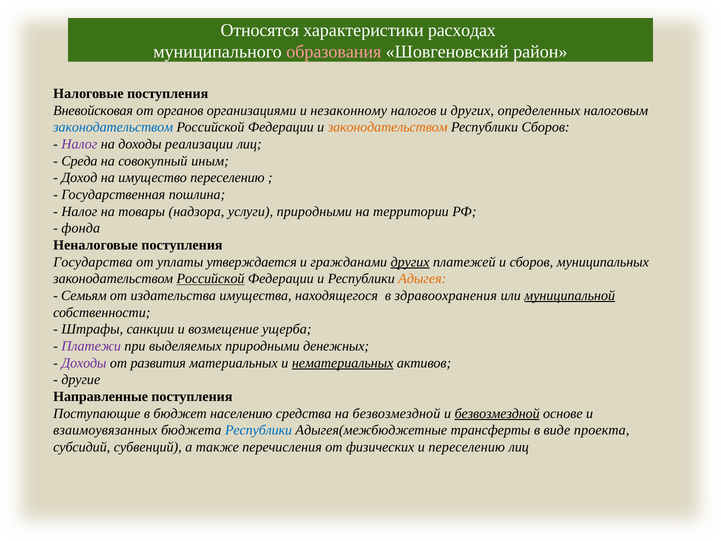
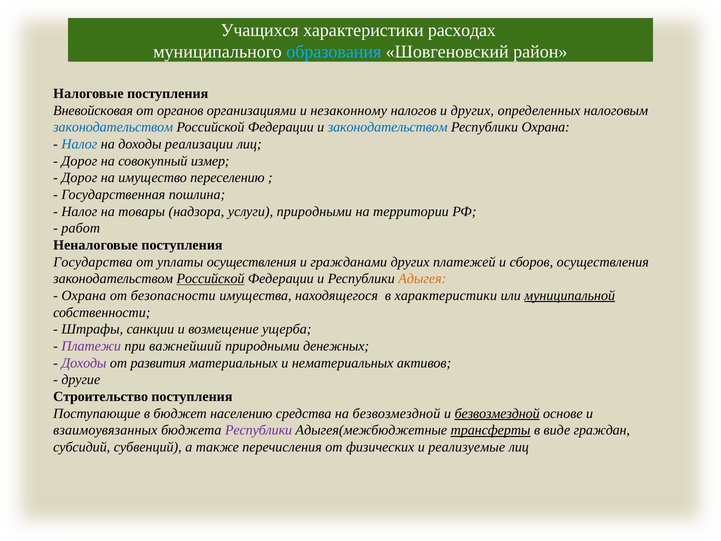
Относятся: Относятся -> Учащихся
образования colour: pink -> light blue
законодательством at (388, 127) colour: orange -> blue
Республики Сборов: Сборов -> Охрана
Налог at (79, 144) colour: purple -> blue
Среда at (79, 161): Среда -> Дорог
иным: иным -> измер
Доход at (79, 178): Доход -> Дорог
фонда: фонда -> работ
уплаты утверждается: утверждается -> осуществления
других at (410, 262) underline: present -> none
сборов муниципальных: муниципальных -> осуществления
Семьям at (84, 295): Семьям -> Охрана
издательства: издательства -> безопасности
в здравоохранения: здравоохранения -> характеристики
выделяемых: выделяемых -> важнейший
нематериальных underline: present -> none
Направленные: Направленные -> Строительство
Республики at (259, 430) colour: blue -> purple
трансферты underline: none -> present
проекта: проекта -> граждан
и переселению: переселению -> реализуемые
